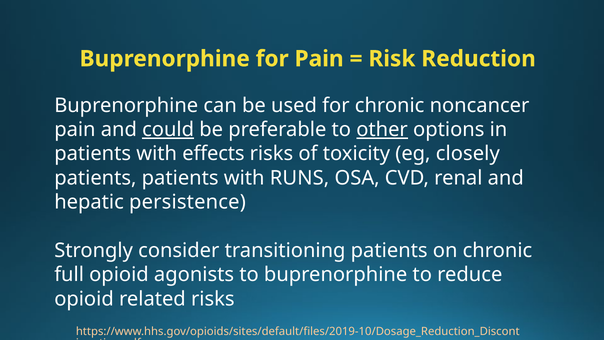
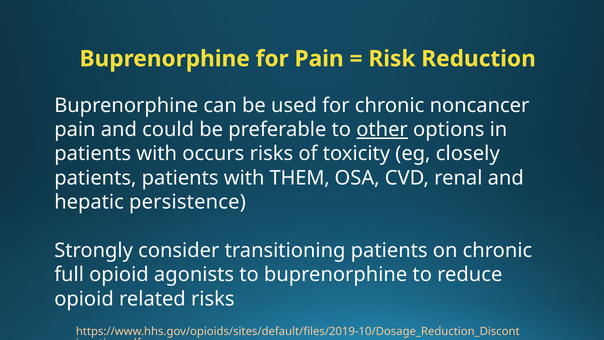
could underline: present -> none
effects: effects -> occurs
RUNS: RUNS -> THEM
